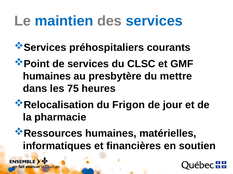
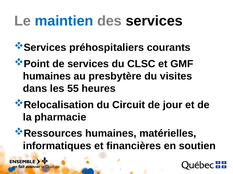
services at (154, 21) colour: blue -> black
mettre: mettre -> visites
75: 75 -> 55
Frigon: Frigon -> Circuit
